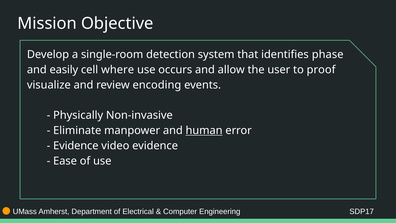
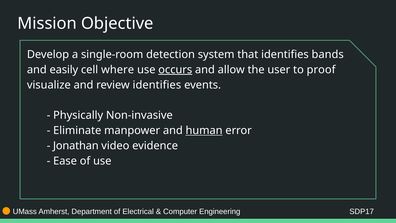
phase: phase -> bands
occurs underline: none -> present
review encoding: encoding -> identifies
Evidence at (76, 146): Evidence -> Jonathan
